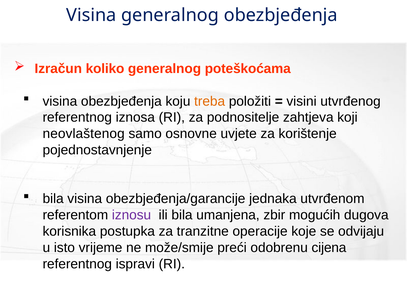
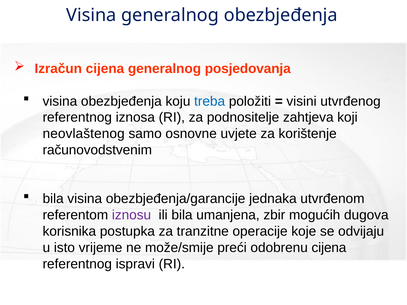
Izračun koliko: koliko -> cijena
poteškoćama: poteškoćama -> posjedovanja
treba colour: orange -> blue
pojednostavnjenje: pojednostavnjenje -> računovodstvenim
